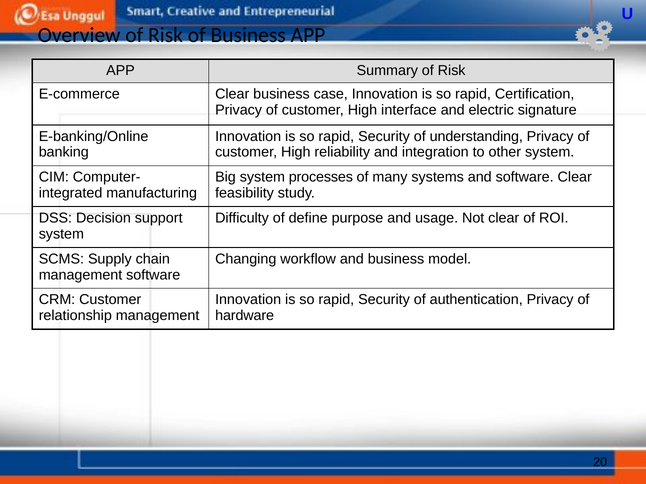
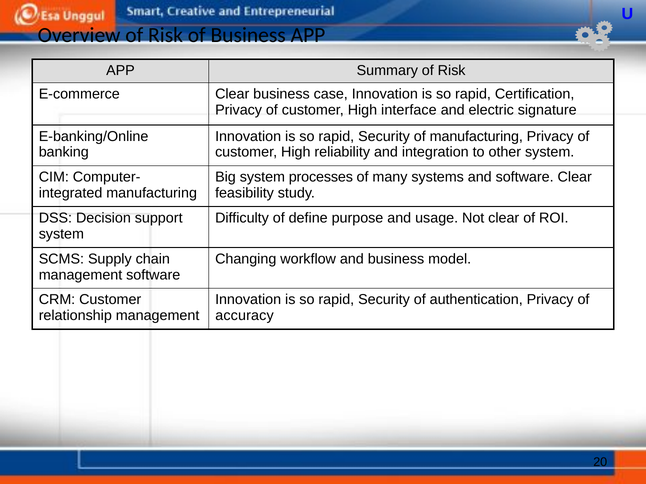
of understanding: understanding -> manufacturing
hardware: hardware -> accuracy
